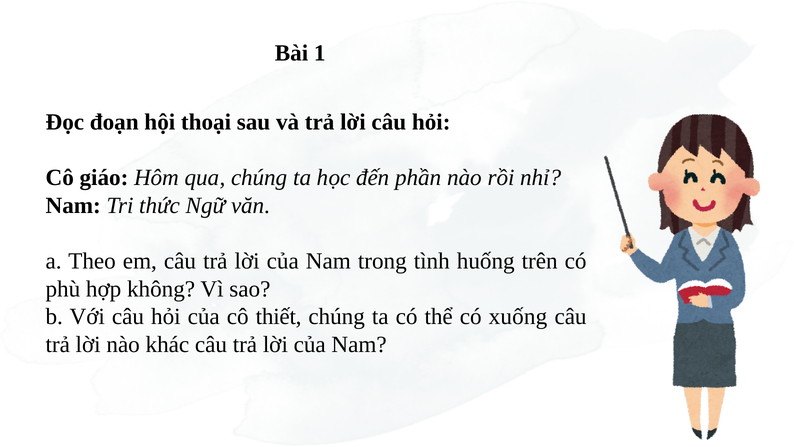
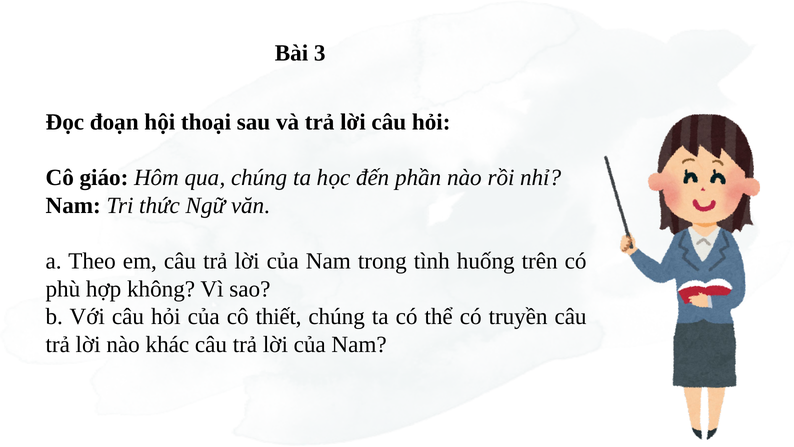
1: 1 -> 3
xuống: xuống -> truyền
